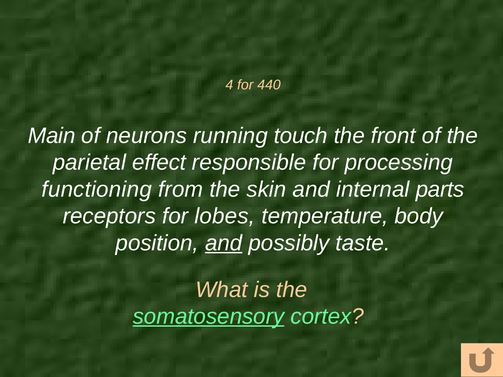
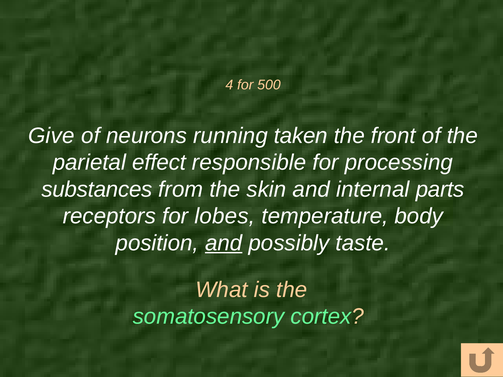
440: 440 -> 500
Main: Main -> Give
touch: touch -> taken
functioning: functioning -> substances
somatosensory underline: present -> none
